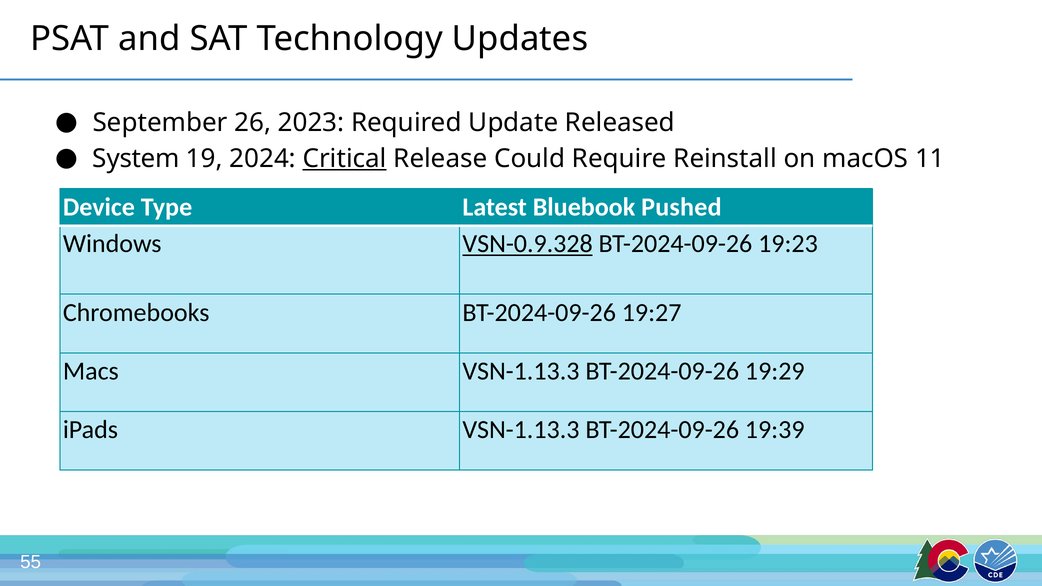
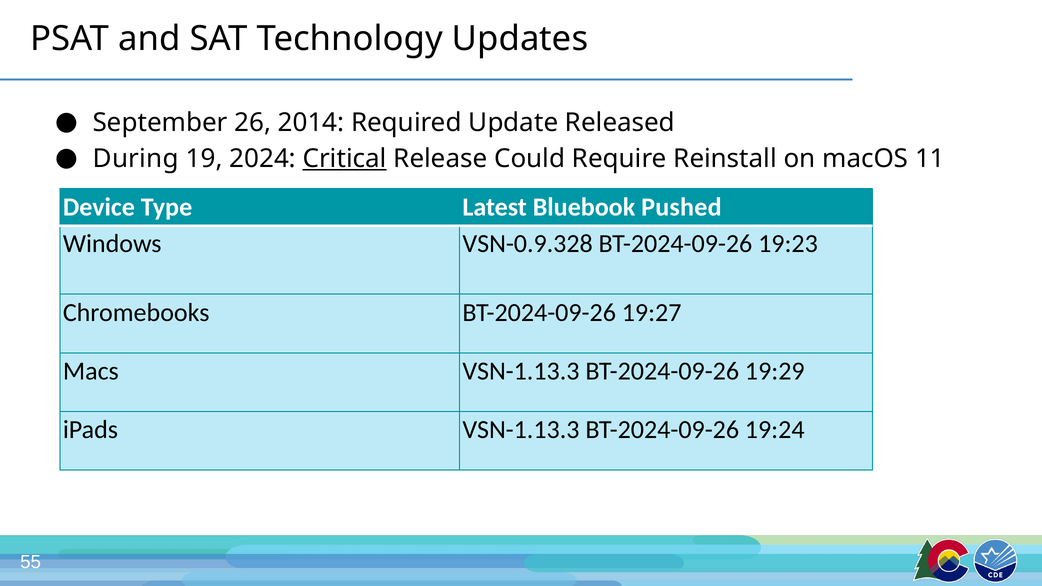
2023: 2023 -> 2014
System: System -> During
VSN-0.9.328 underline: present -> none
19:39: 19:39 -> 19:24
